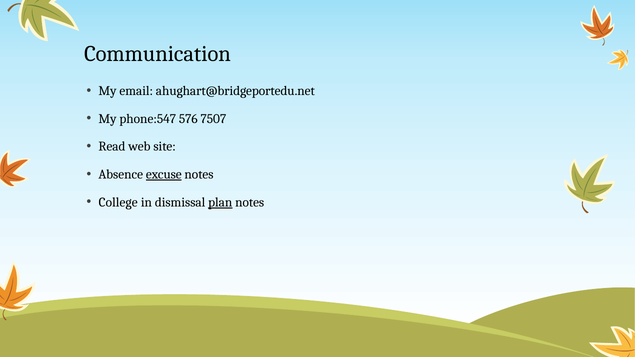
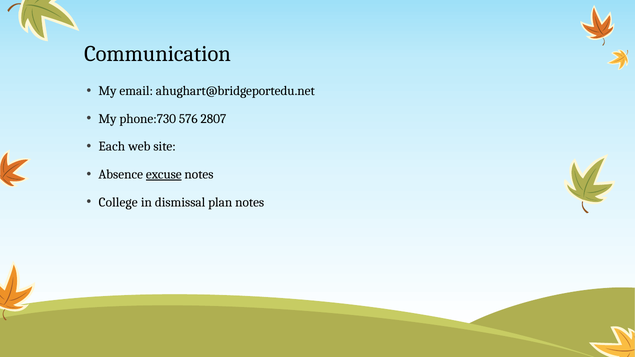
phone:547: phone:547 -> phone:730
7507: 7507 -> 2807
Read: Read -> Each
plan underline: present -> none
